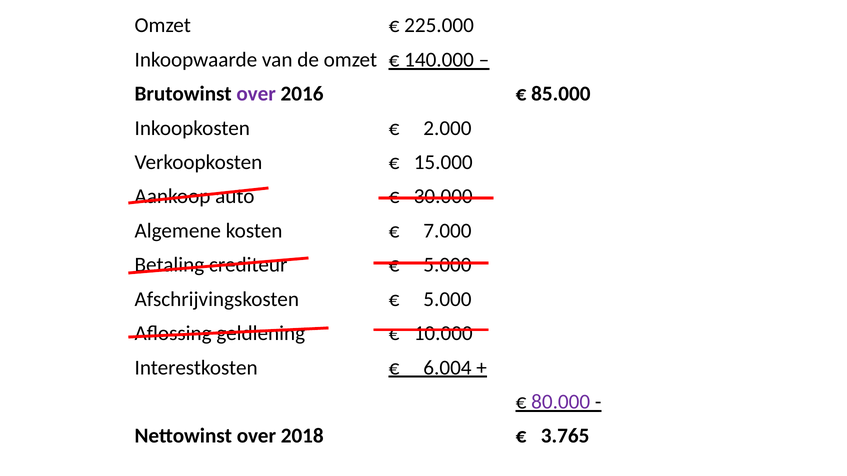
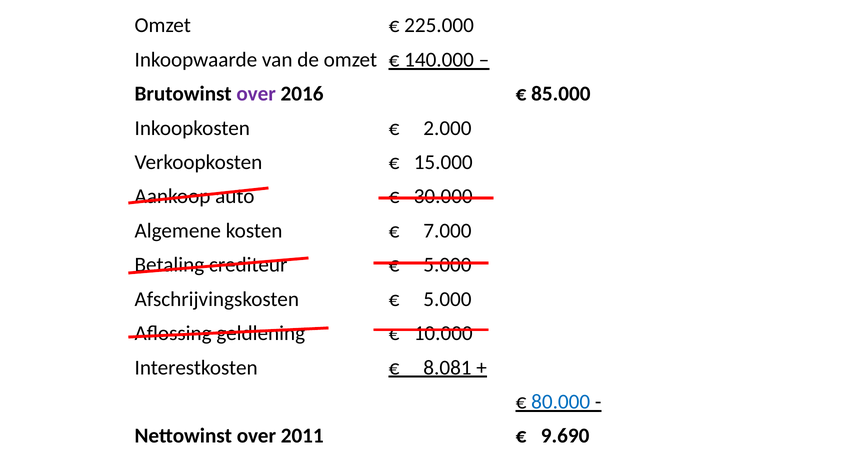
6.004: 6.004 -> 8.081
80.000 colour: purple -> blue
2018: 2018 -> 2011
3.765: 3.765 -> 9.690
